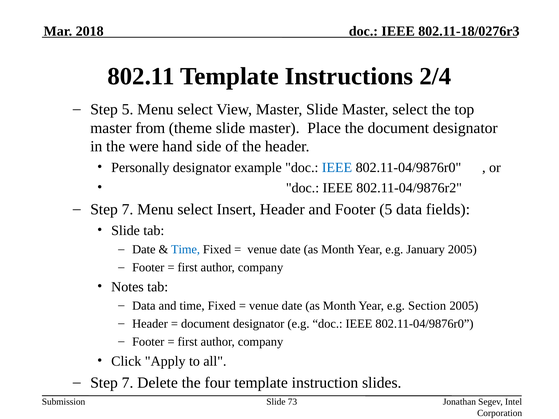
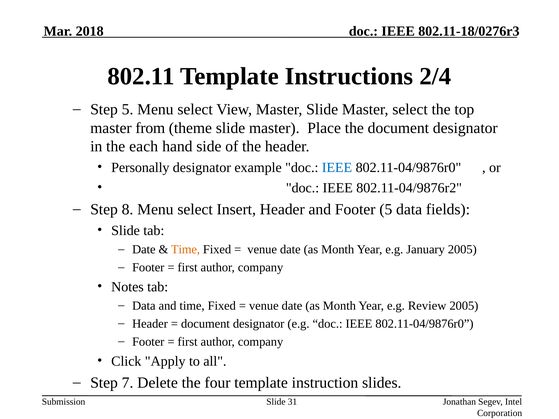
were: were -> each
7 at (128, 210): 7 -> 8
Time at (186, 250) colour: blue -> orange
Section: Section -> Review
73: 73 -> 31
